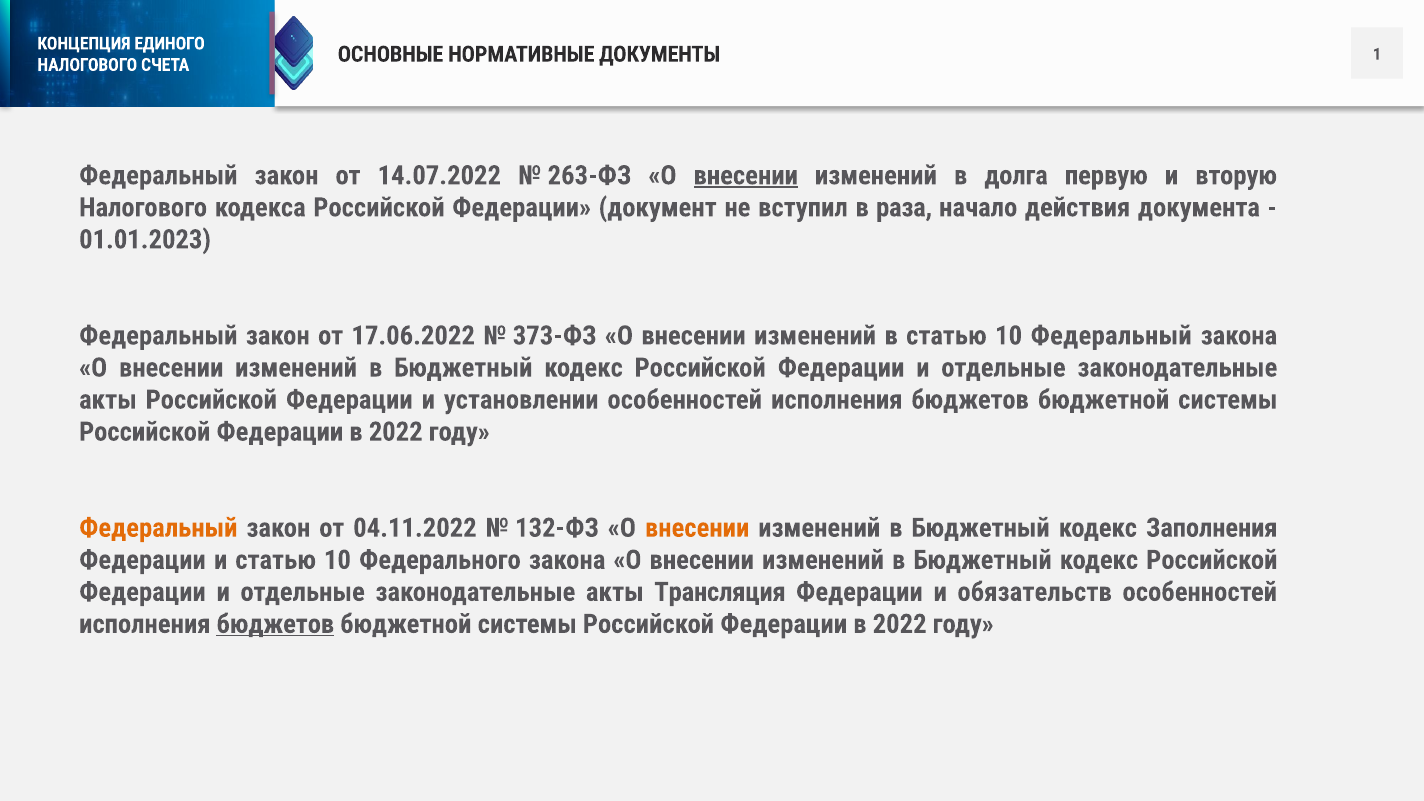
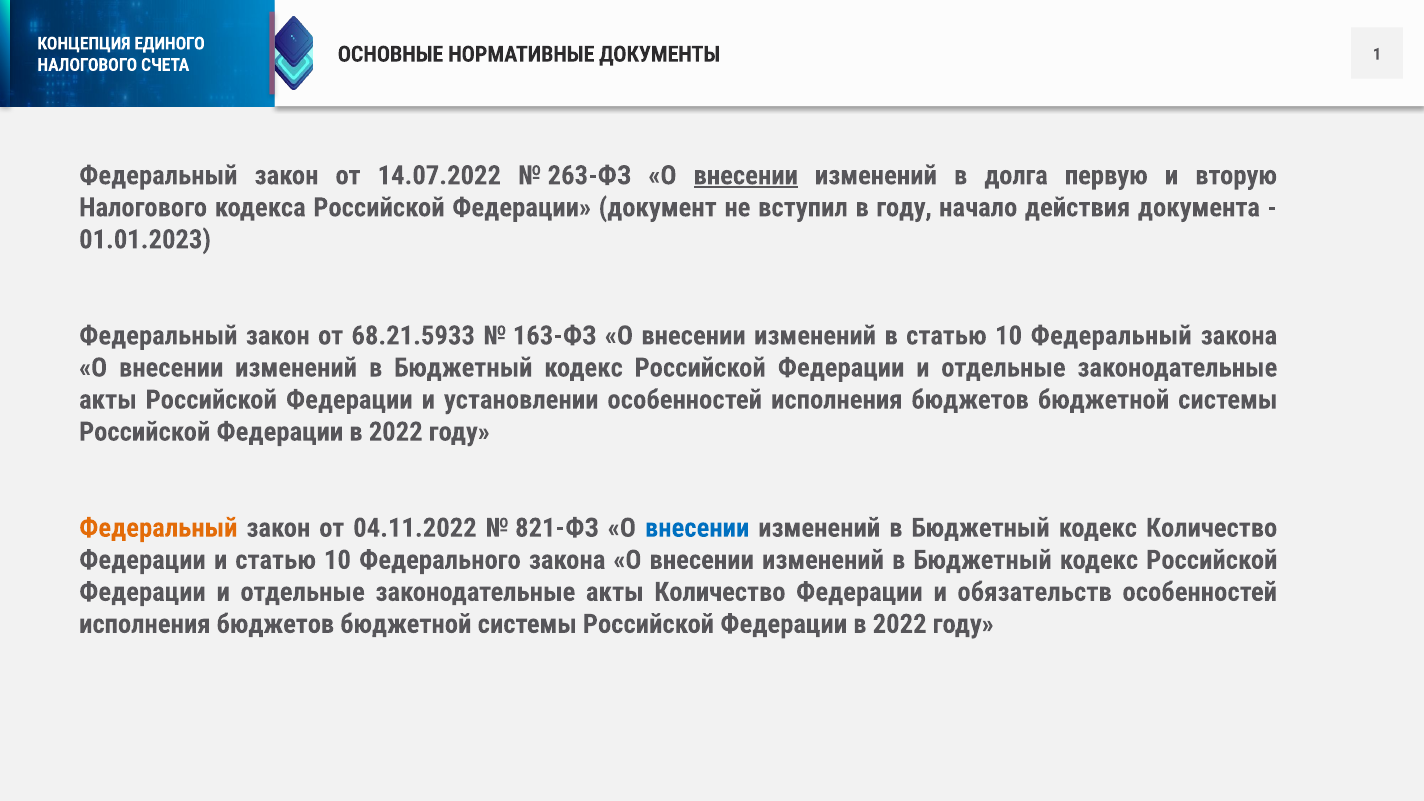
в раза: раза -> году
17.06.2022: 17.06.2022 -> 68.21.5933
373-ФЗ: 373-ФЗ -> 163-ФЗ
132-ФЗ: 132-ФЗ -> 821-ФЗ
внесении at (697, 528) colour: orange -> blue
кодекс Заполнения: Заполнения -> Количество
акты Трансляция: Трансляция -> Количество
бюджетов at (275, 624) underline: present -> none
